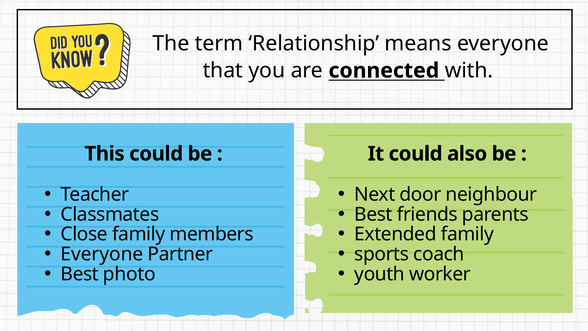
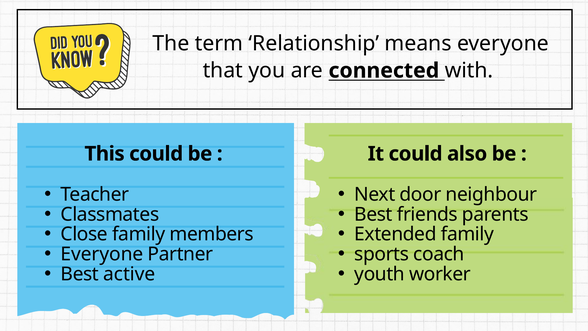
photo: photo -> active
